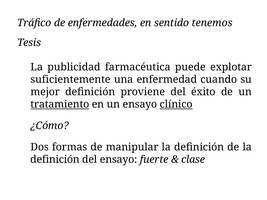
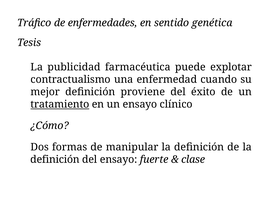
tenemos: tenemos -> genética
suficientemente: suficientemente -> contractualismo
clínico underline: present -> none
